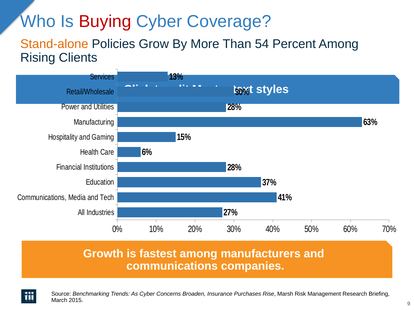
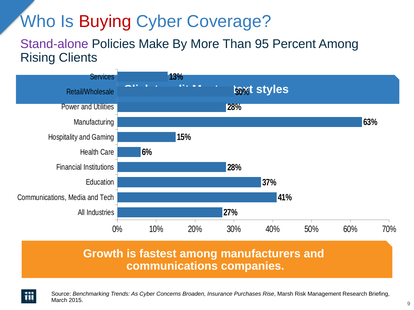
Stand-alone colour: orange -> purple
Grow: Grow -> Make
54: 54 -> 95
